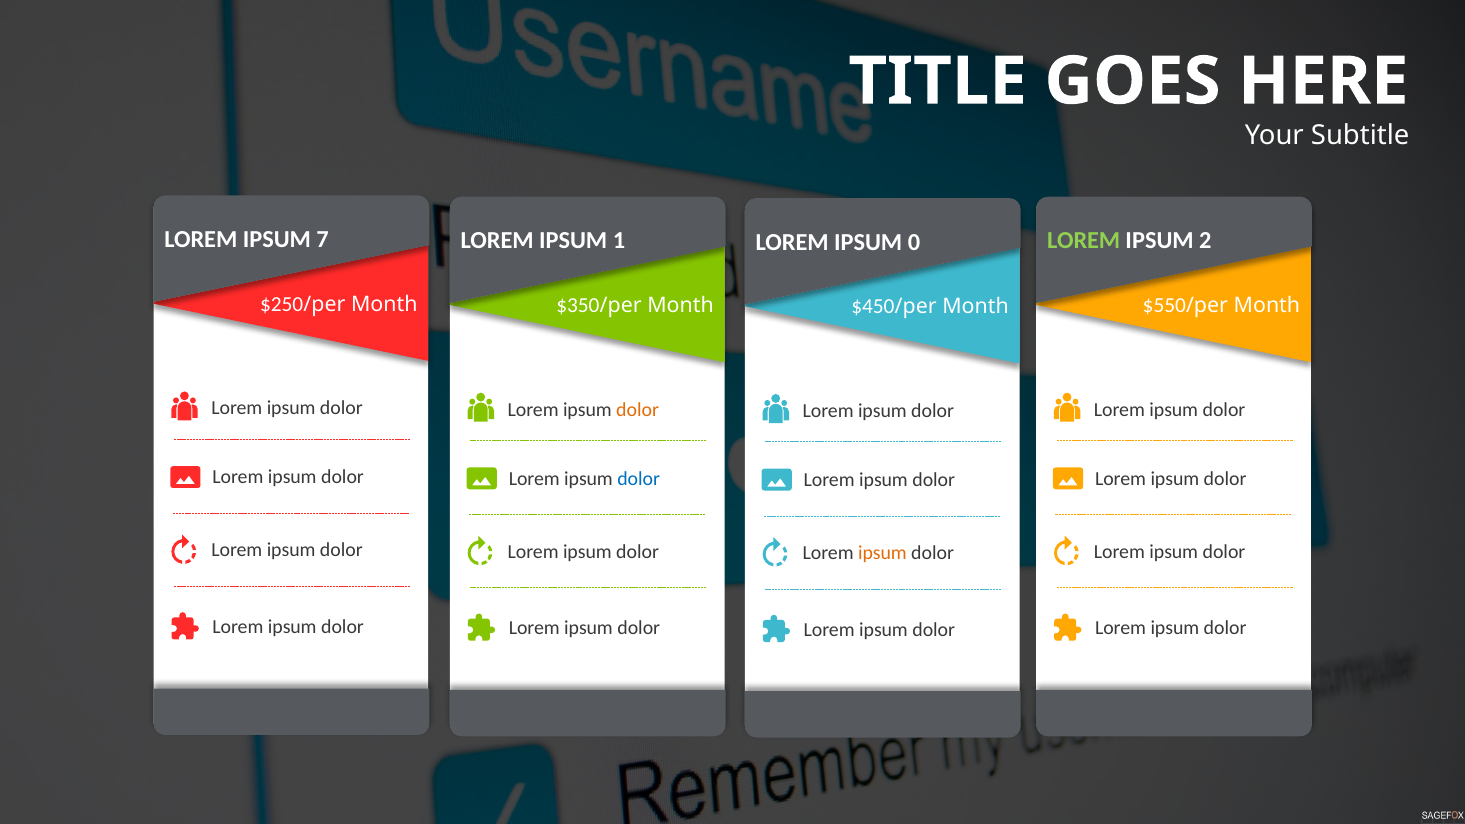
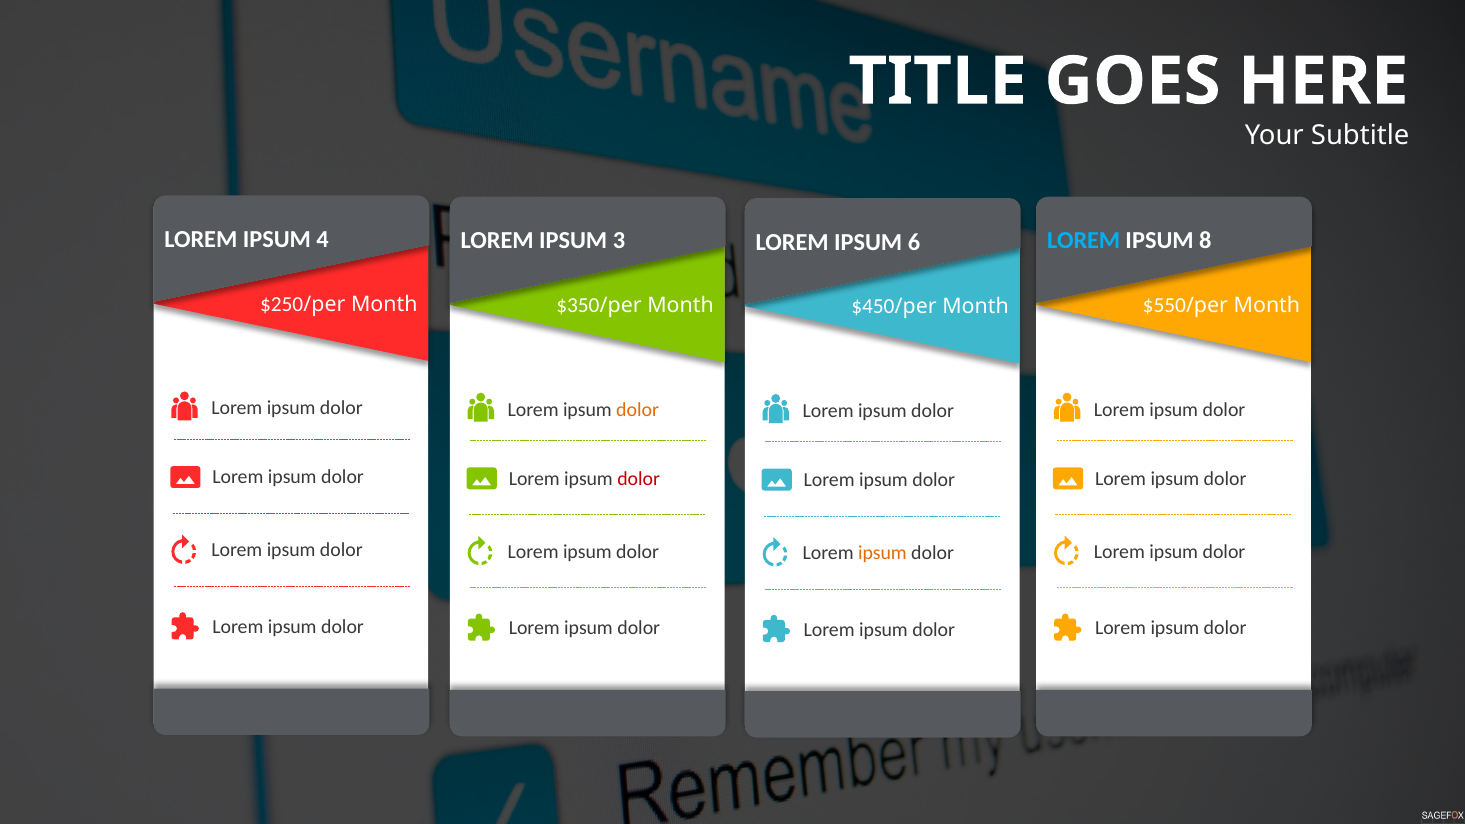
7: 7 -> 4
1: 1 -> 3
LOREM at (1084, 241) colour: light green -> light blue
2: 2 -> 8
0: 0 -> 6
dolor at (639, 479) colour: blue -> red
